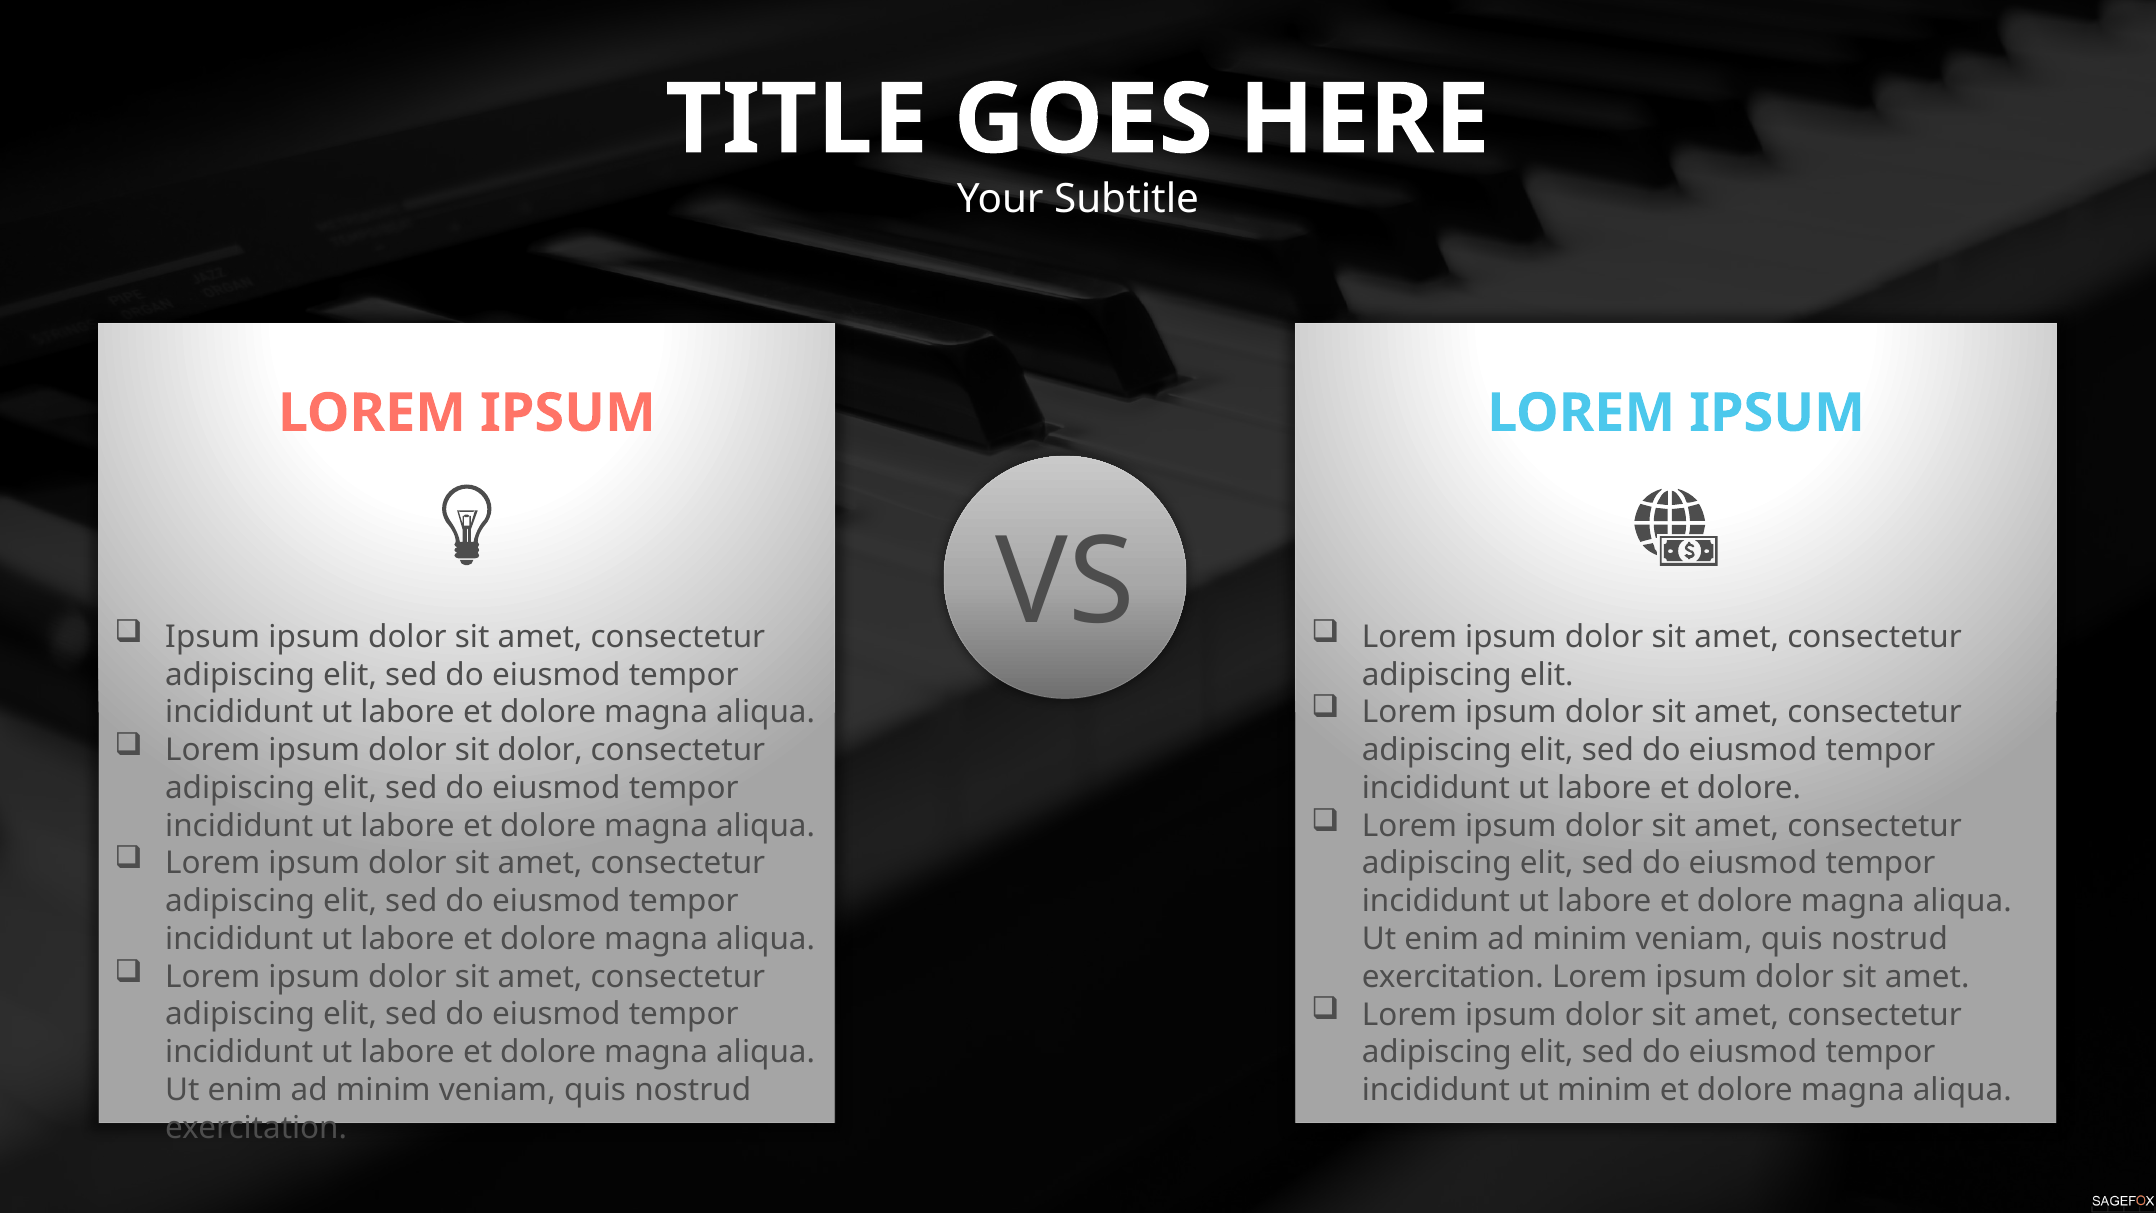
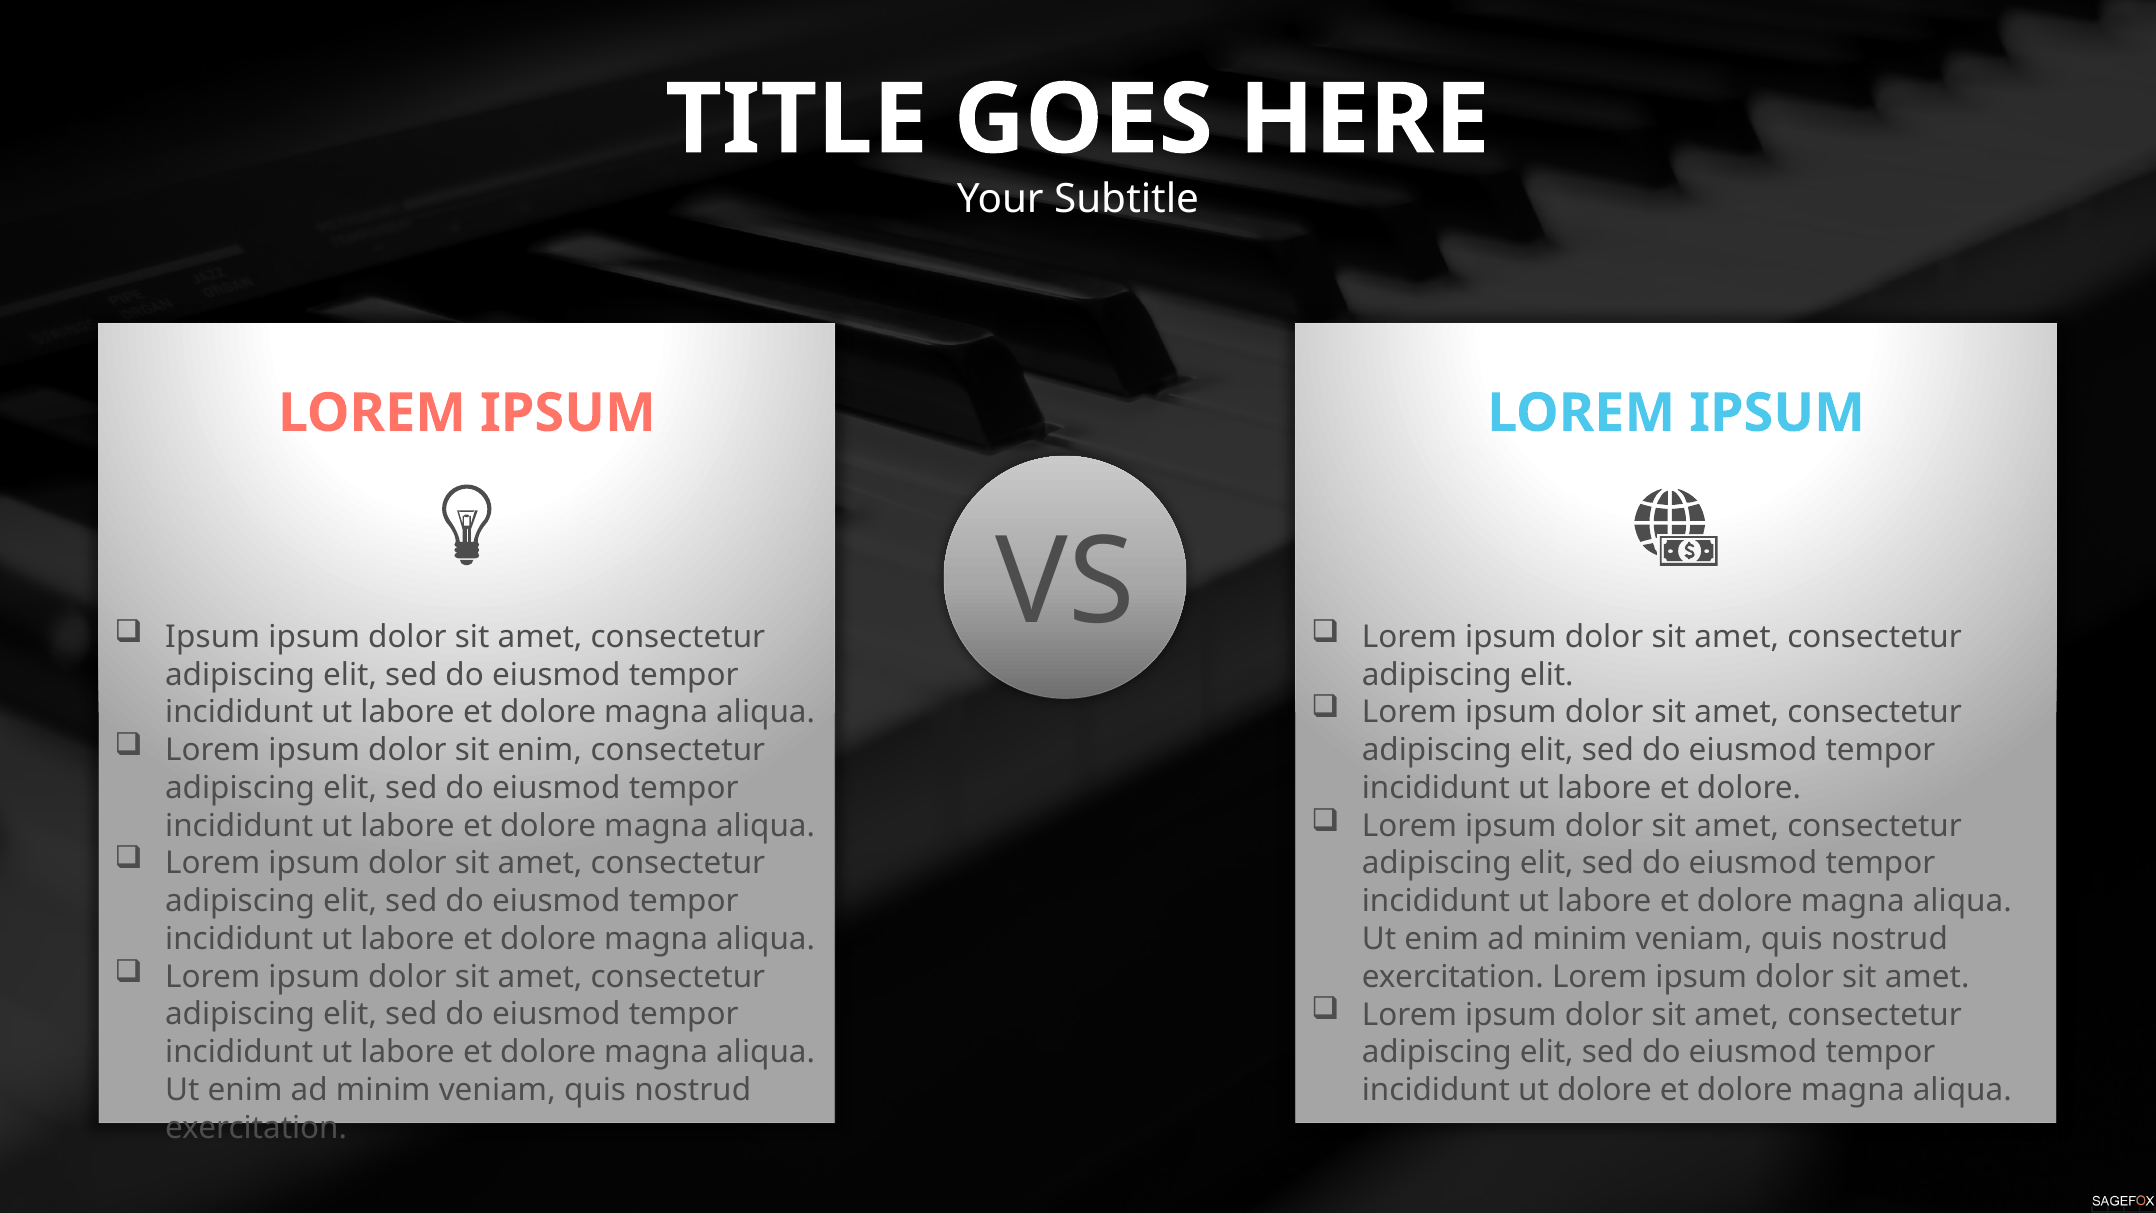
sit dolor: dolor -> enim
ut minim: minim -> dolore
